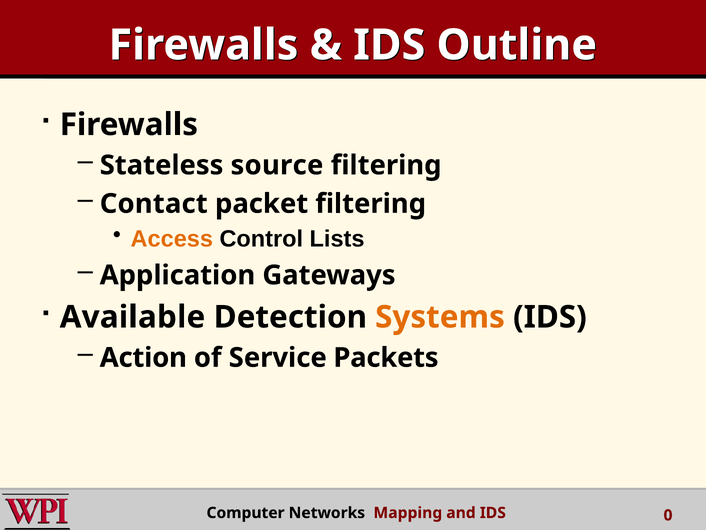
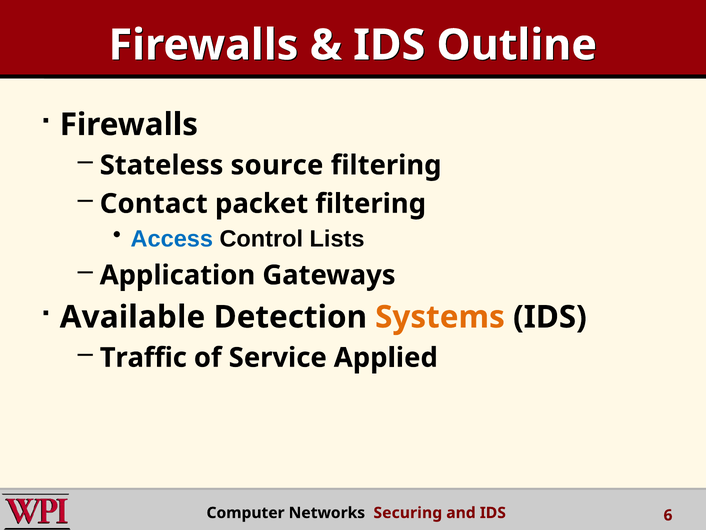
Access colour: orange -> blue
Action: Action -> Traffic
Packets: Packets -> Applied
Mapping: Mapping -> Securing
0: 0 -> 6
